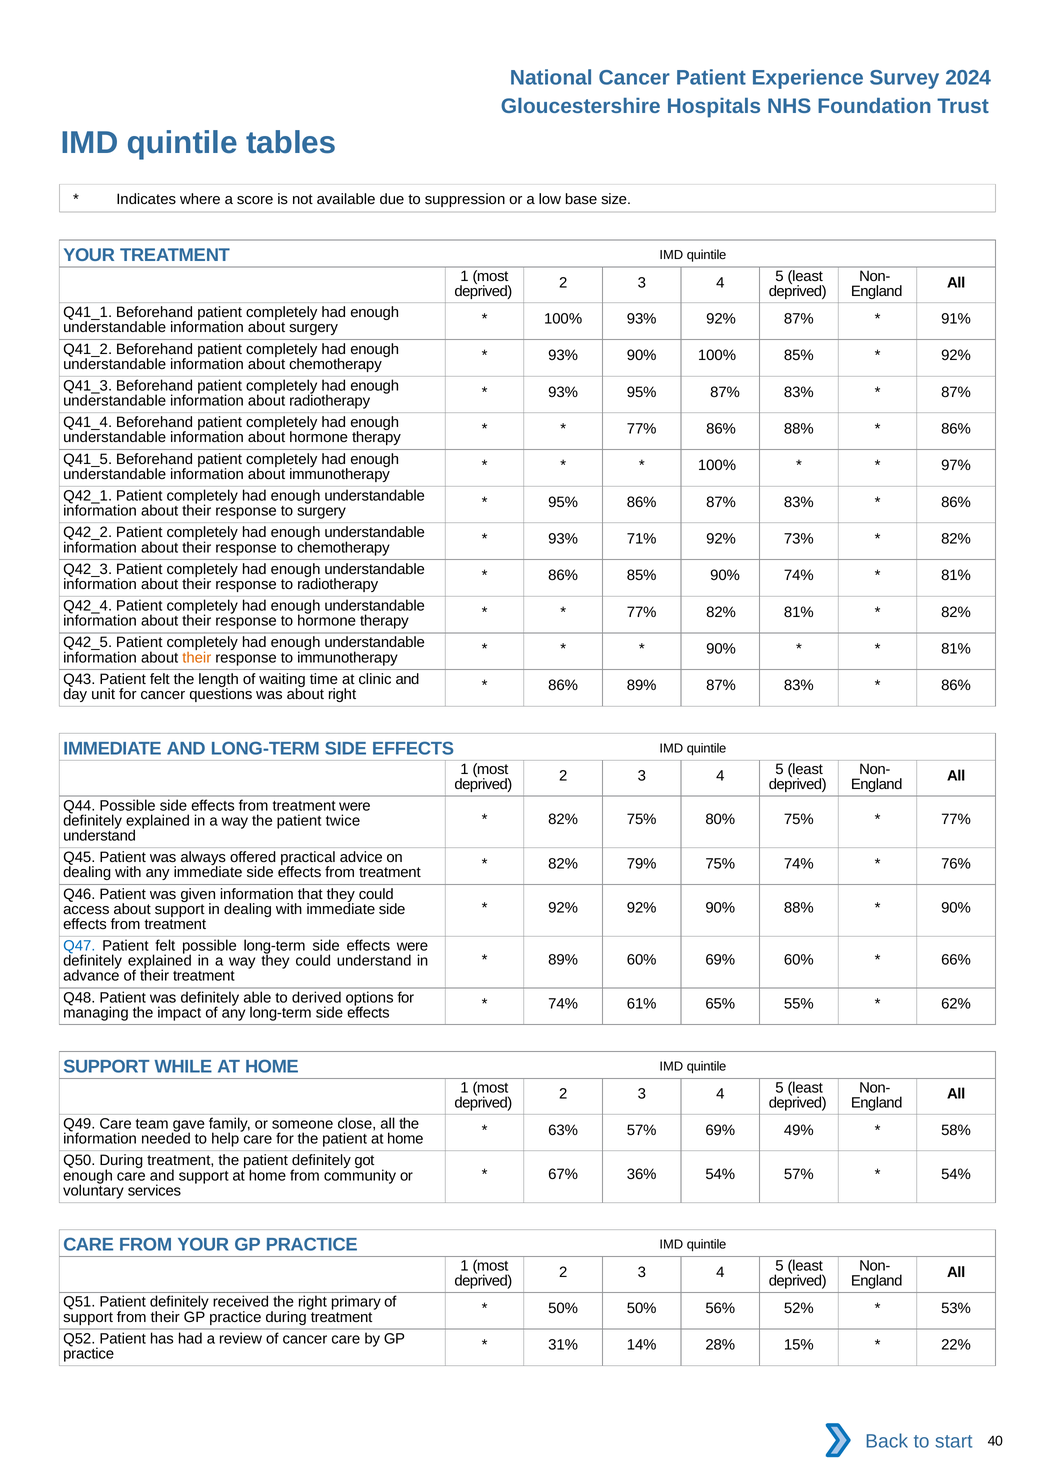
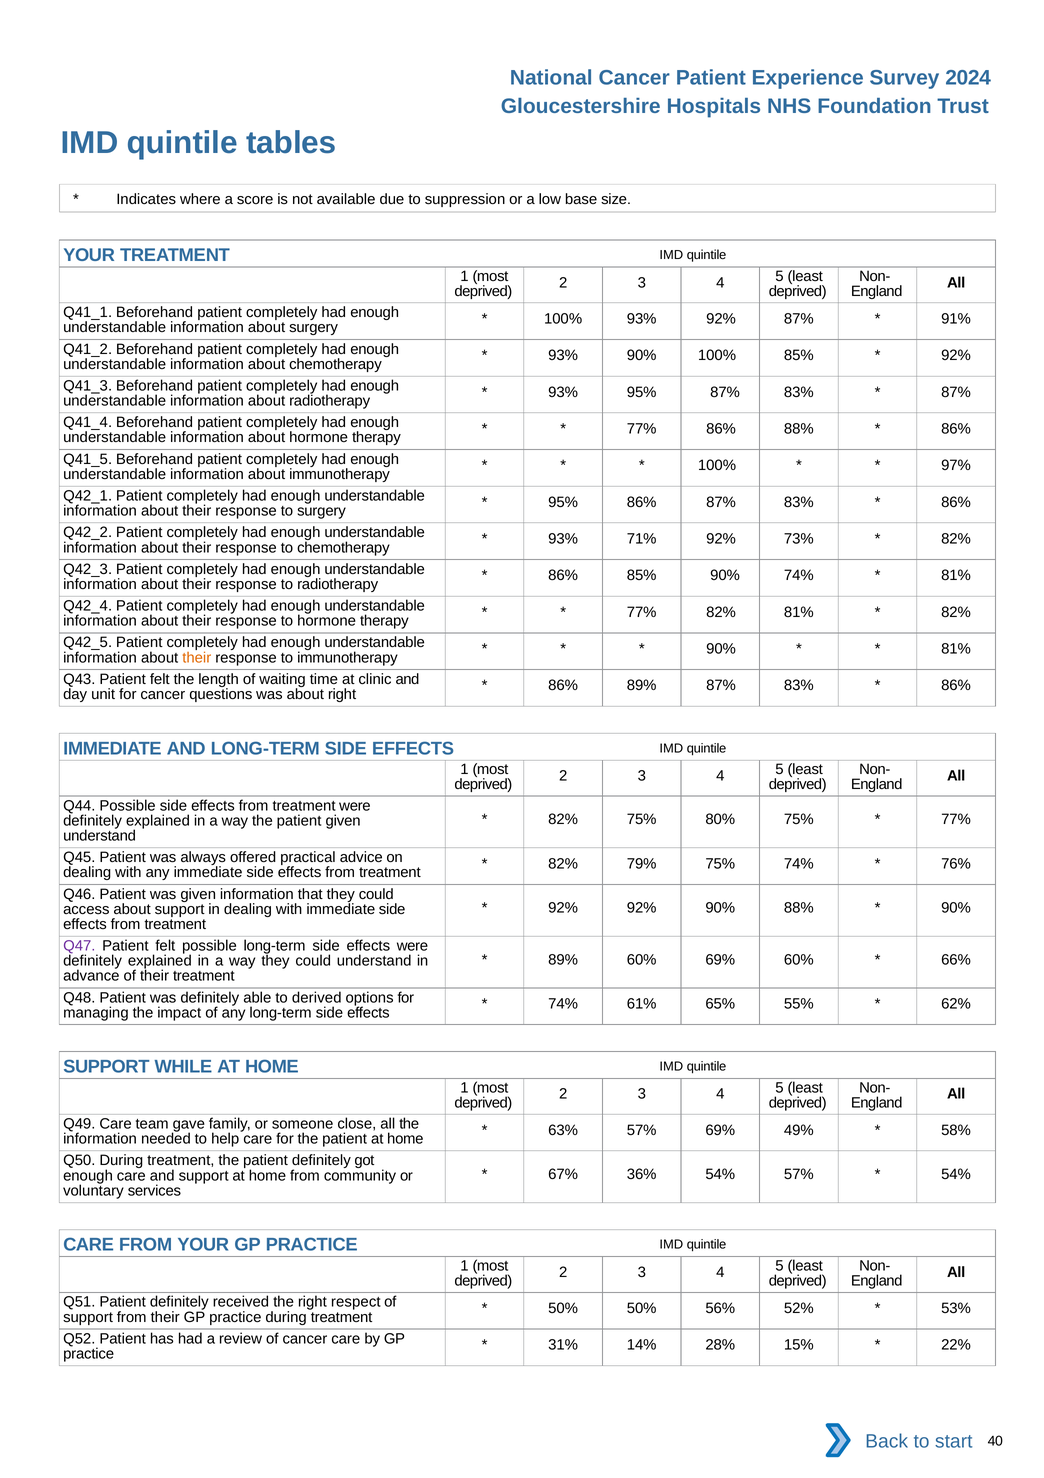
patient twice: twice -> given
Q47 colour: blue -> purple
primary: primary -> respect
